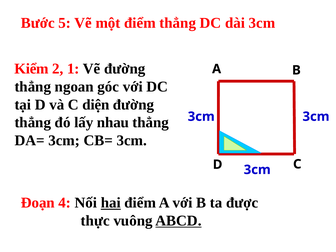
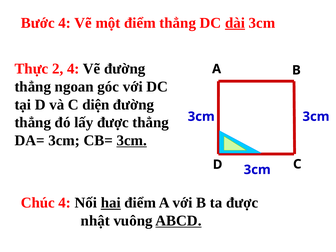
Bước 5: 5 -> 4
dài underline: none -> present
Kiểm: Kiểm -> Thực
2 1: 1 -> 4
lấy nhau: nhau -> được
3cm at (132, 140) underline: none -> present
Đoạn: Đoạn -> Chúc
thực: thực -> nhật
